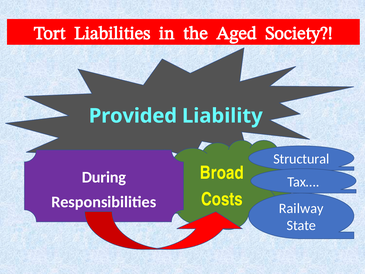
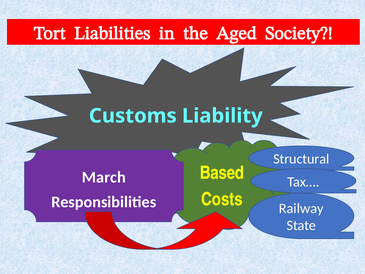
Provided: Provided -> Customs
Broad: Broad -> Based
During: During -> March
